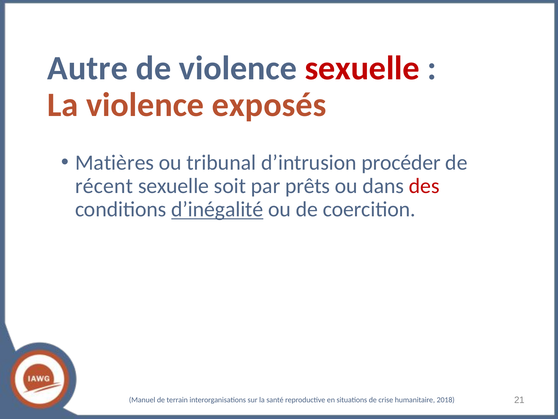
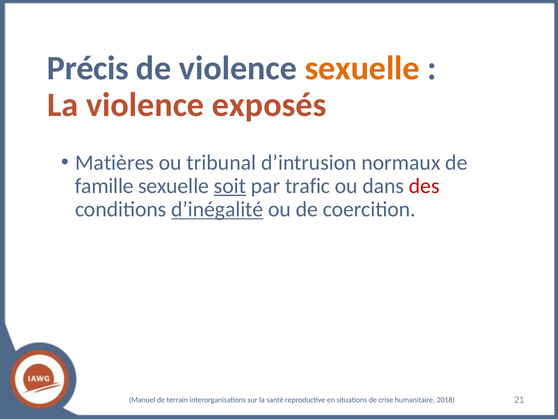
Autre: Autre -> Précis
sexuelle at (362, 68) colour: red -> orange
procéder: procéder -> normaux
récent: récent -> famille
soit underline: none -> present
prêts: prêts -> trafic
